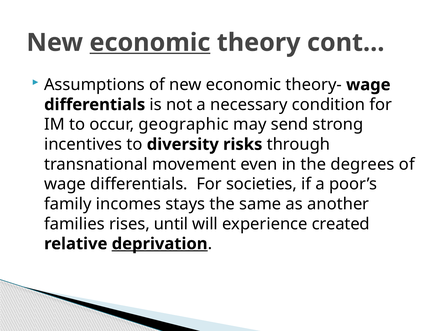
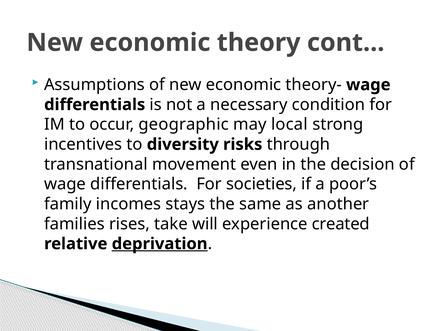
economic at (150, 43) underline: present -> none
send: send -> local
degrees: degrees -> decision
until: until -> take
